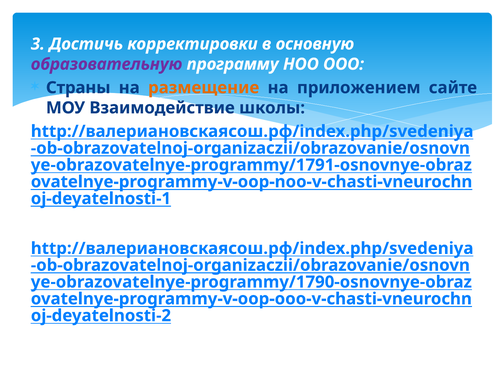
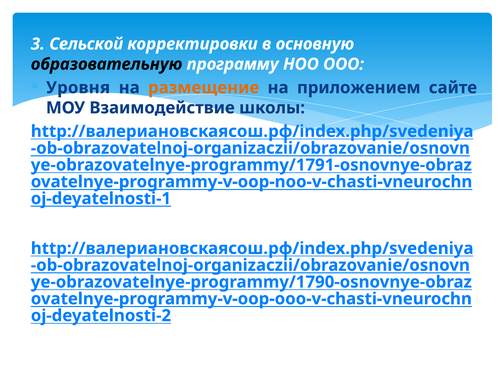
Достичь: Достичь -> Сельской
образовательную colour: purple -> black
Страны: Страны -> Уровня
